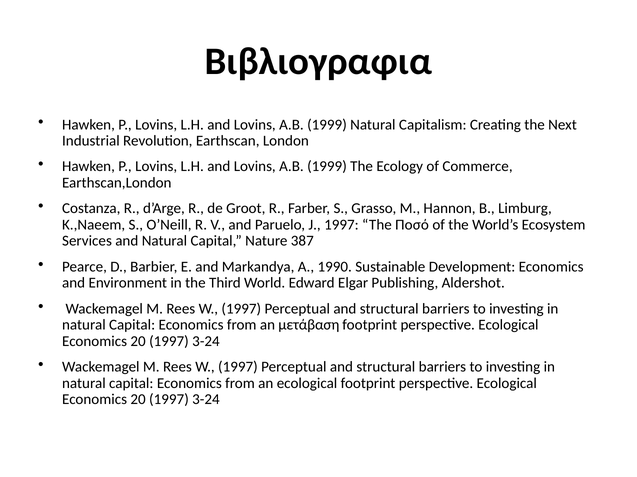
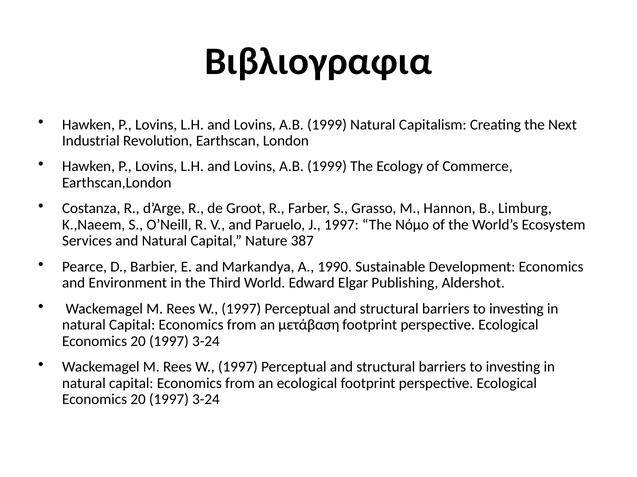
Ποσό: Ποσό -> Νόμο
